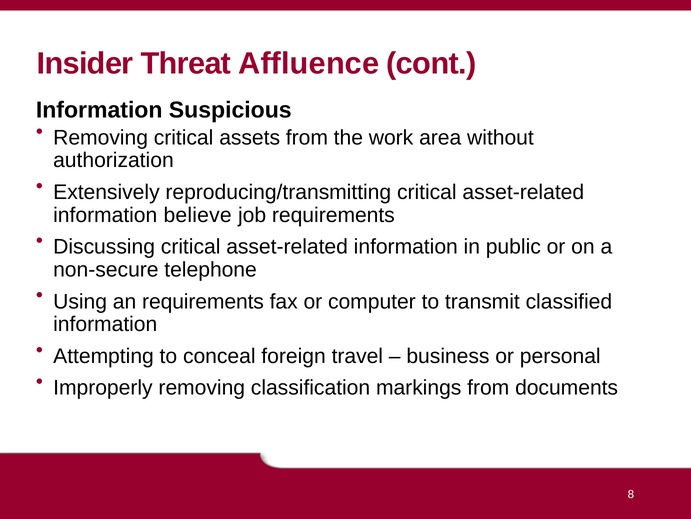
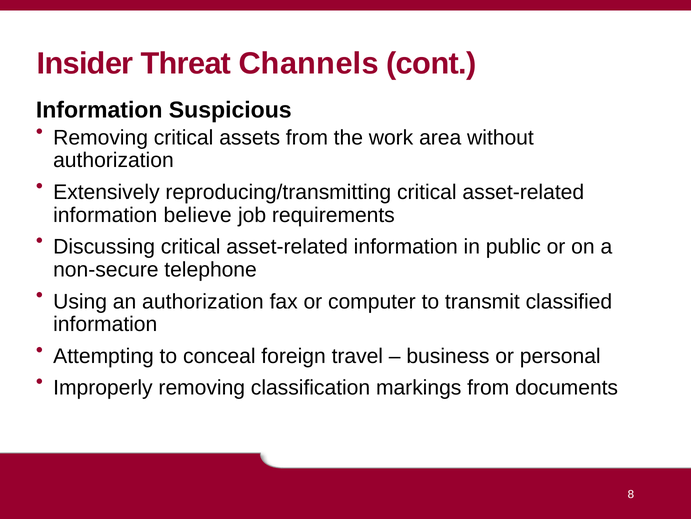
Affluence: Affluence -> Channels
an requirements: requirements -> authorization
